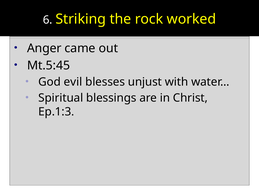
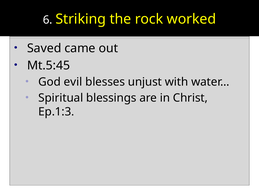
Anger: Anger -> Saved
